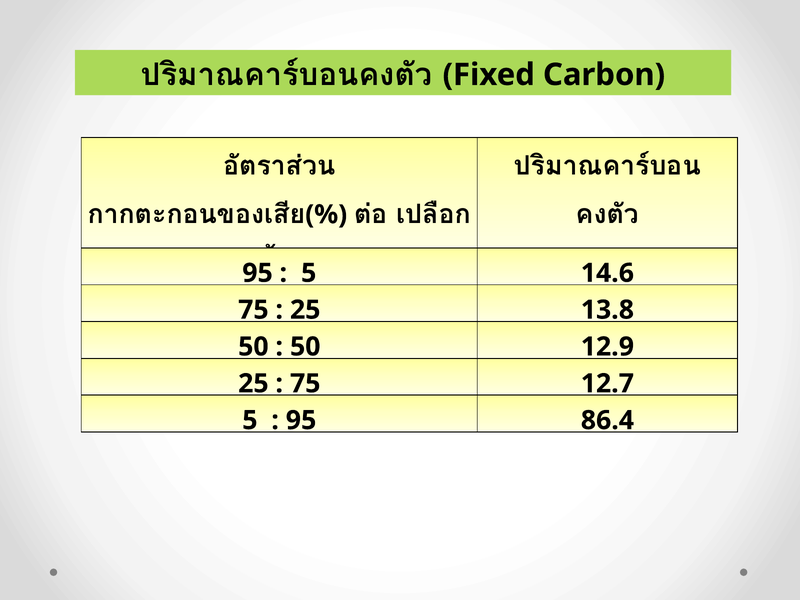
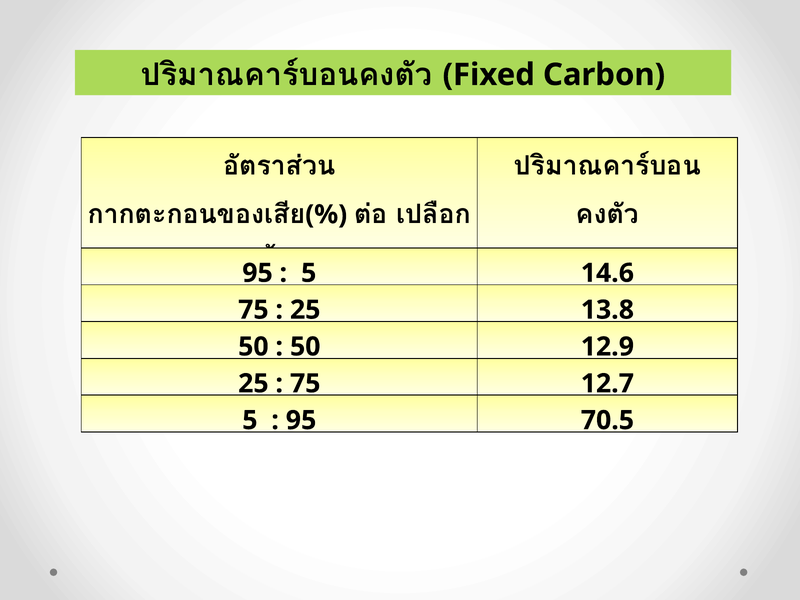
86.4: 86.4 -> 70.5
